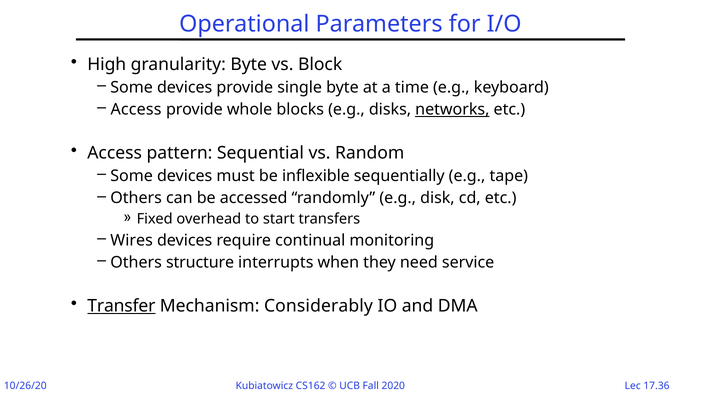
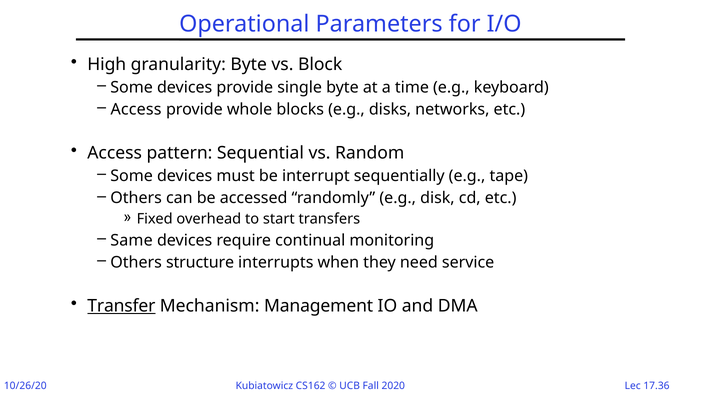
networks underline: present -> none
inflexible: inflexible -> interrupt
Wires: Wires -> Same
Considerably: Considerably -> Management
